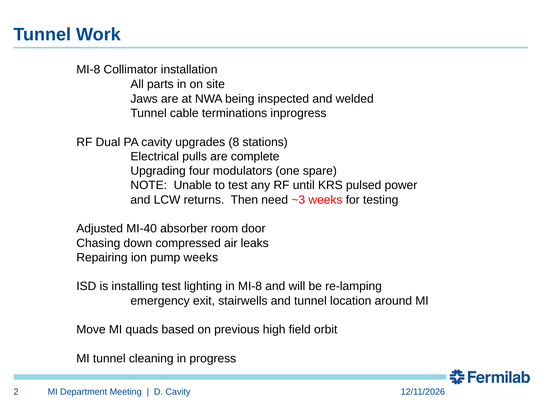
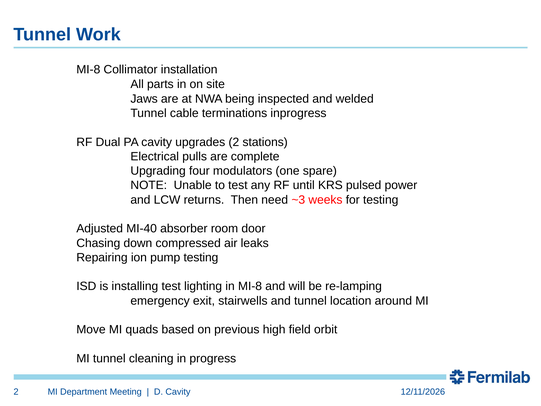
upgrades 8: 8 -> 2
pump weeks: weeks -> testing
